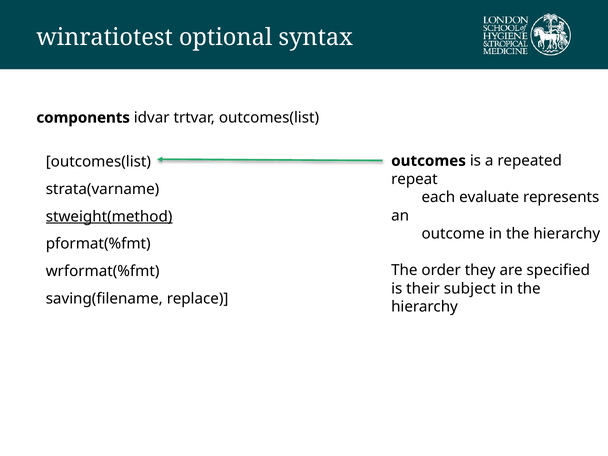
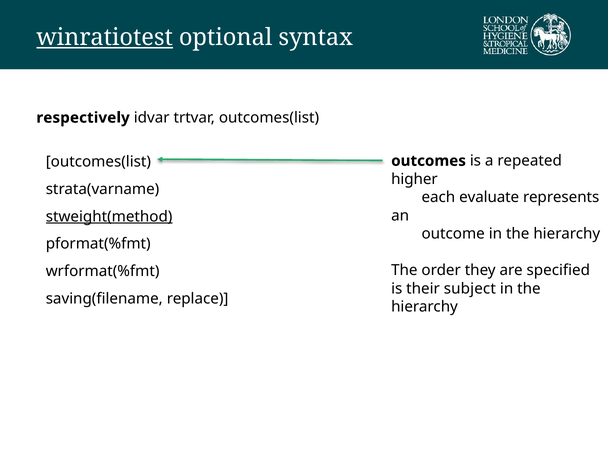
winratiotest underline: none -> present
components: components -> respectively
repeat: repeat -> higher
